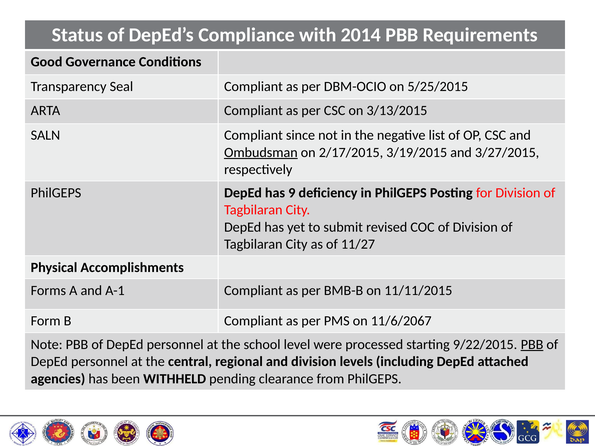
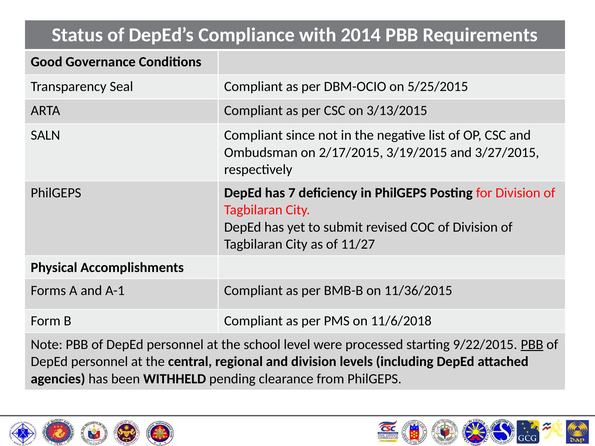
Ombudsman underline: present -> none
9: 9 -> 7
11/11/2015: 11/11/2015 -> 11/36/2015
11/6/2067: 11/6/2067 -> 11/6/2018
